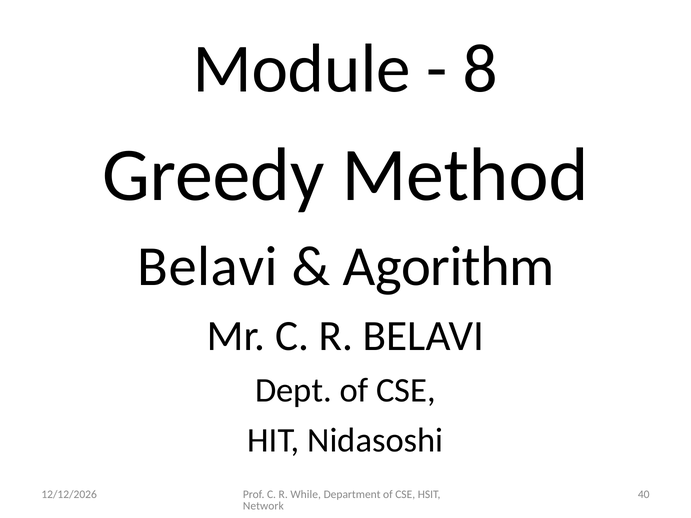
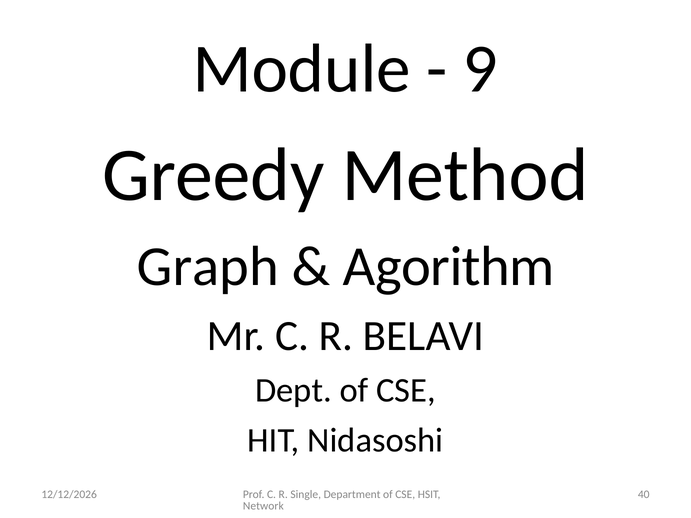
8: 8 -> 9
Belavi at (208, 267): Belavi -> Graph
While: While -> Single
